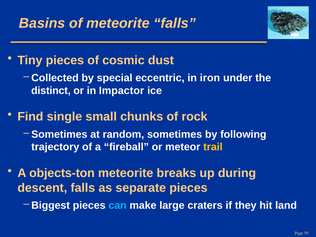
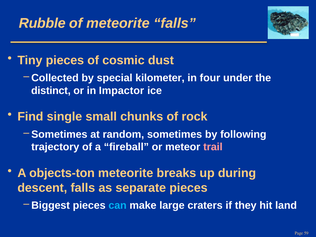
Basins: Basins -> Rubble
eccentric: eccentric -> kilometer
iron: iron -> four
trail colour: yellow -> pink
